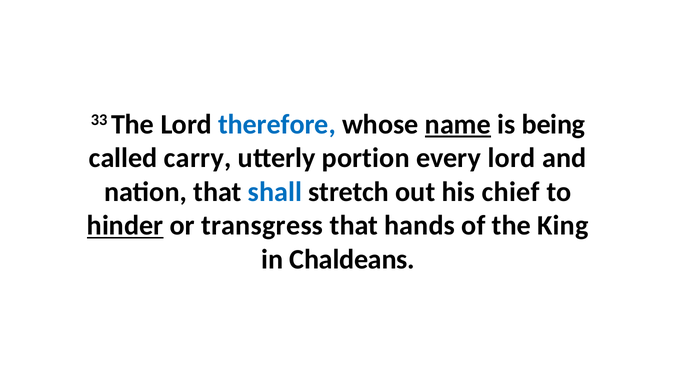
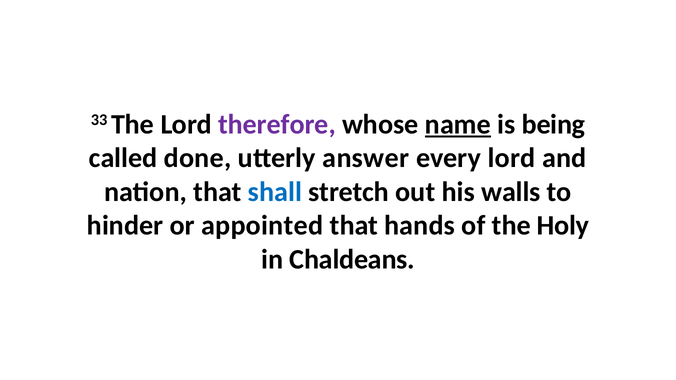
therefore colour: blue -> purple
carry: carry -> done
portion: portion -> answer
chief: chief -> walls
hinder underline: present -> none
transgress: transgress -> appointed
King: King -> Holy
